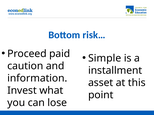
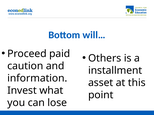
risk…: risk… -> will…
Simple: Simple -> Others
